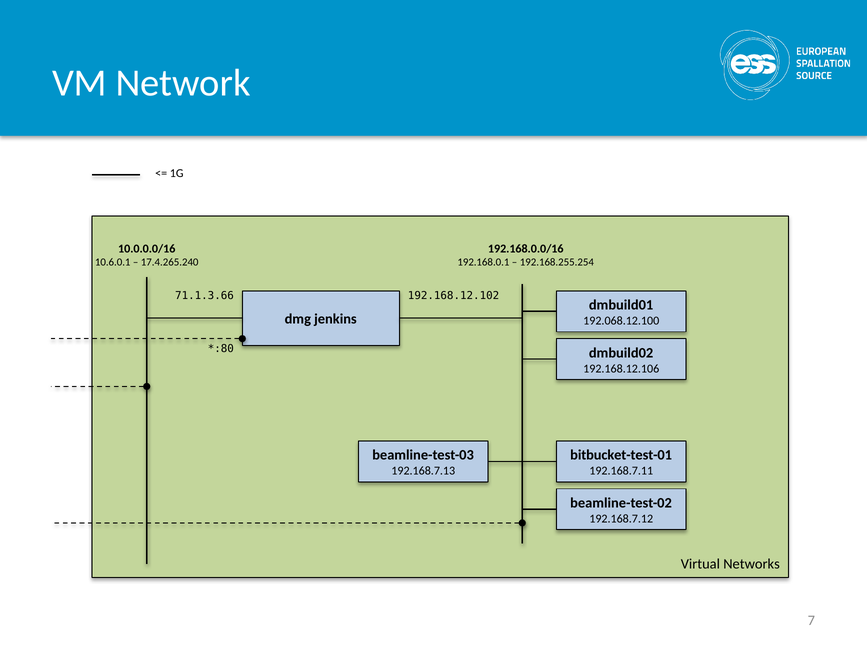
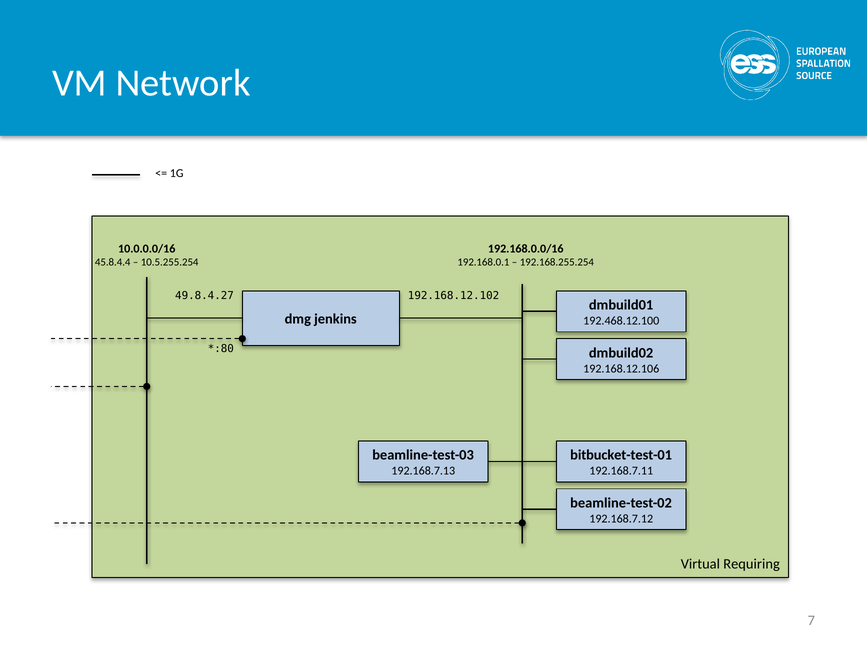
10.6.0.1: 10.6.0.1 -> 45.8.4.4
17.4.265.240: 17.4.265.240 -> 10.5.255.254
71.1.3.66: 71.1.3.66 -> 49.8.4.27
192.068.12.100: 192.068.12.100 -> 192.468.12.100
Networks: Networks -> Requiring
